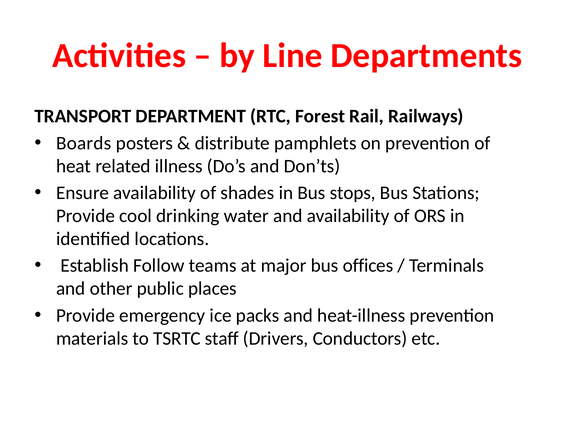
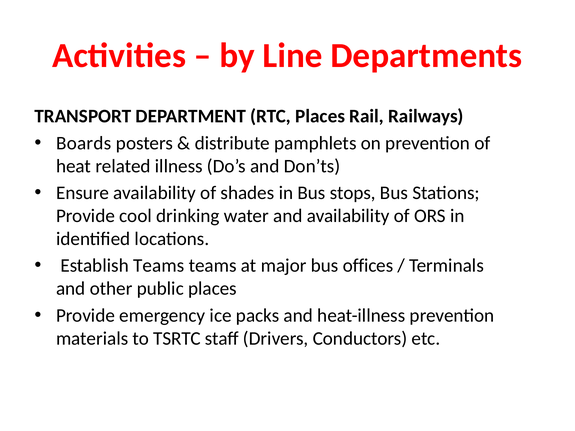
RTC Forest: Forest -> Places
Establish Follow: Follow -> Teams
